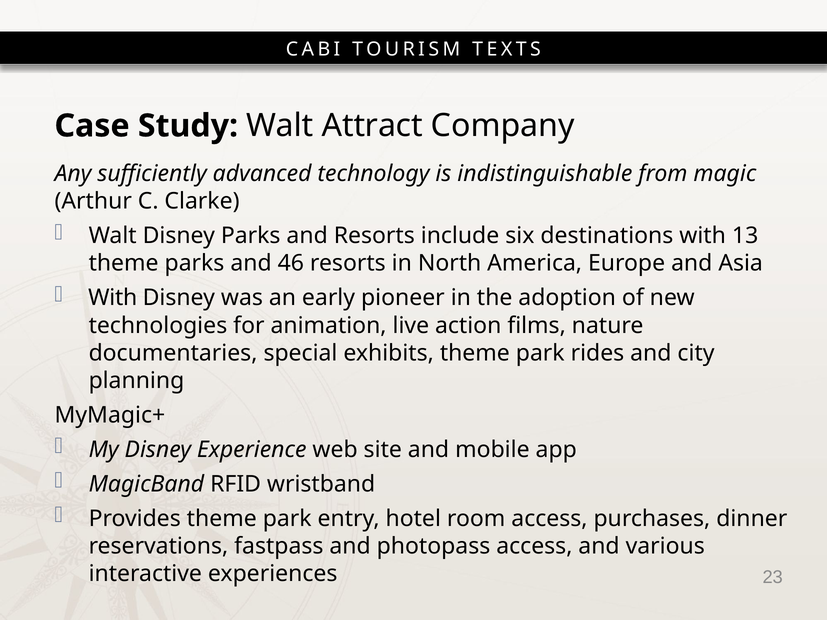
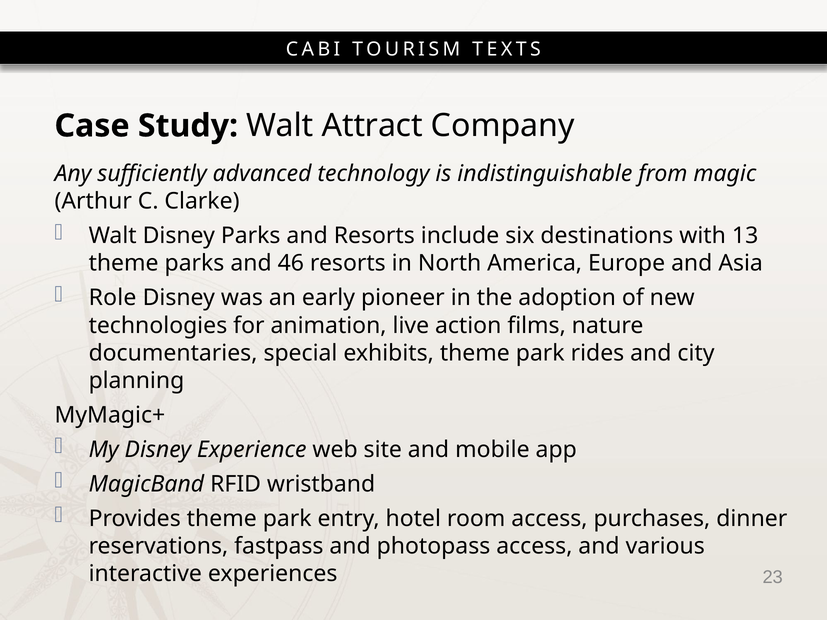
With at (113, 298): With -> Role
